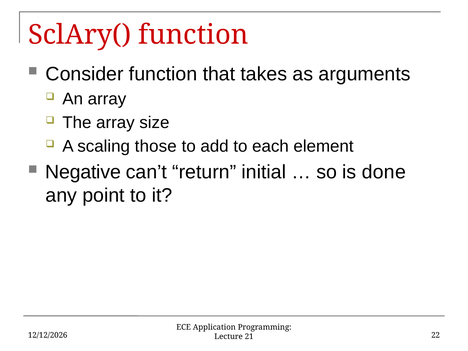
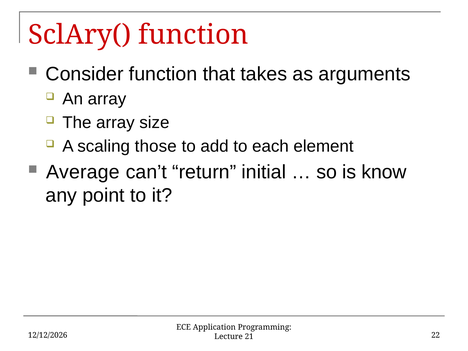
Negative: Negative -> Average
done: done -> know
